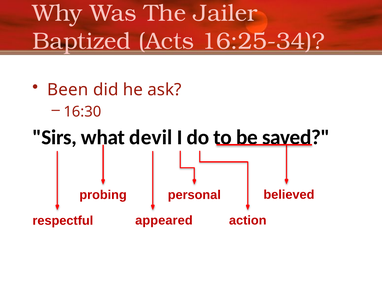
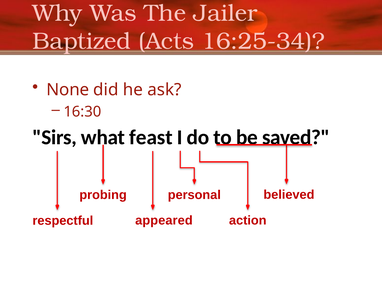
Been: Been -> None
devil: devil -> feast
